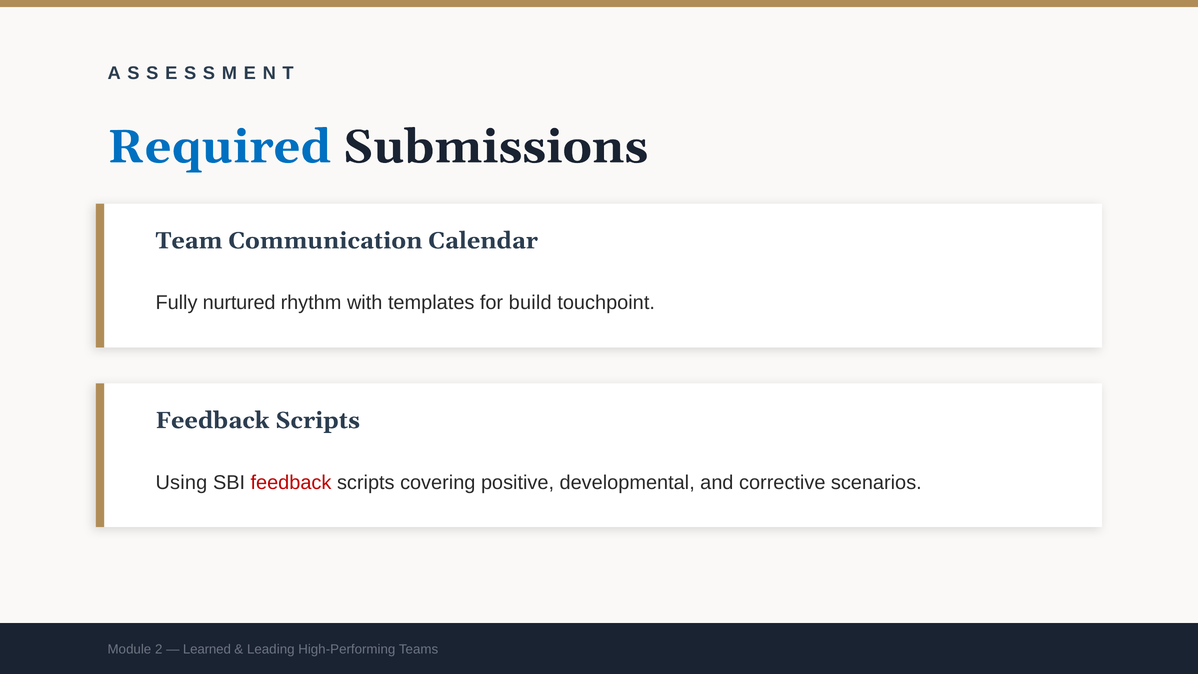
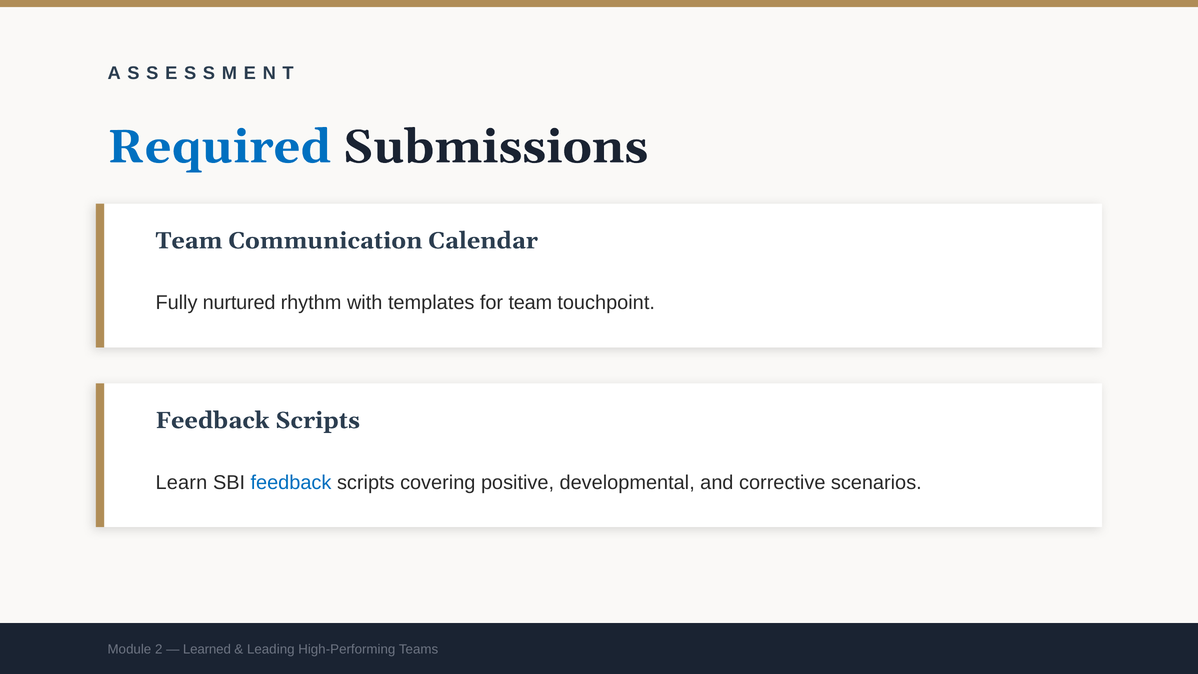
for build: build -> team
Using: Using -> Learn
feedback at (291, 482) colour: red -> blue
